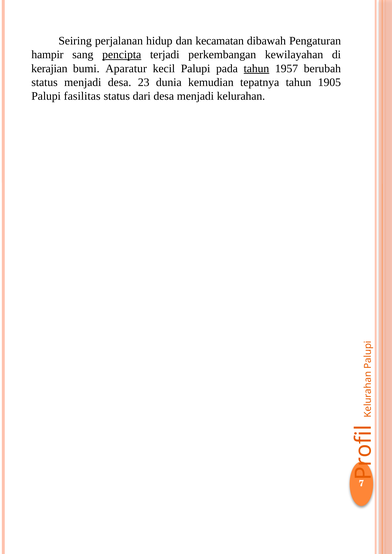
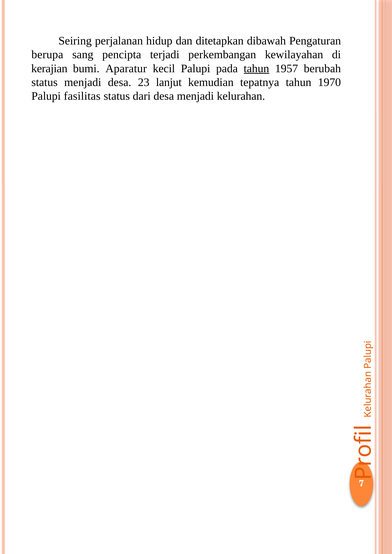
kecamatan: kecamatan -> ditetapkan
hampir: hampir -> berupa
pencipta underline: present -> none
dunia: dunia -> lanjut
1905: 1905 -> 1970
